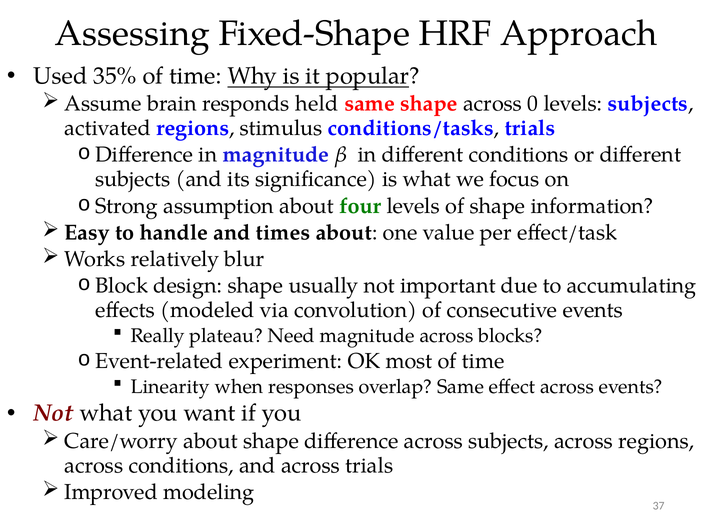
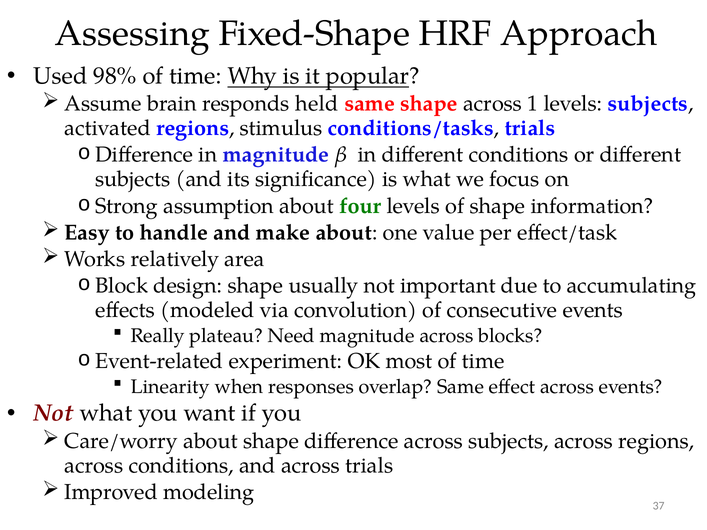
35%: 35% -> 98%
0: 0 -> 1
times: times -> make
blur: blur -> area
